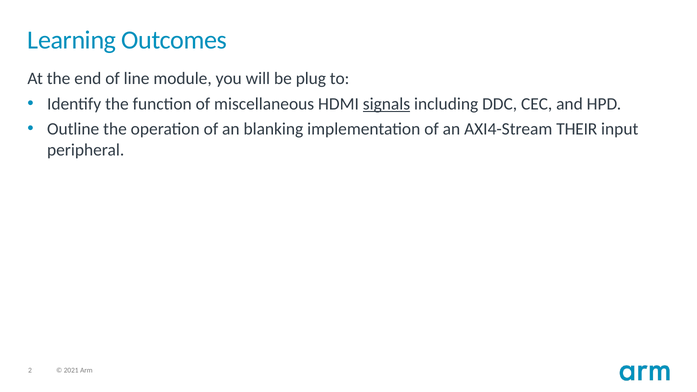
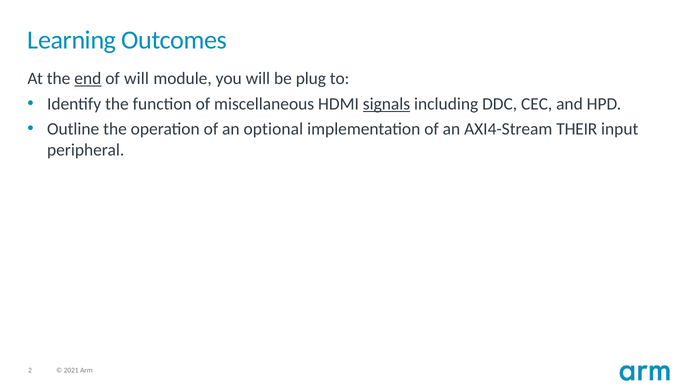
end underline: none -> present
of line: line -> will
blanking: blanking -> optional
